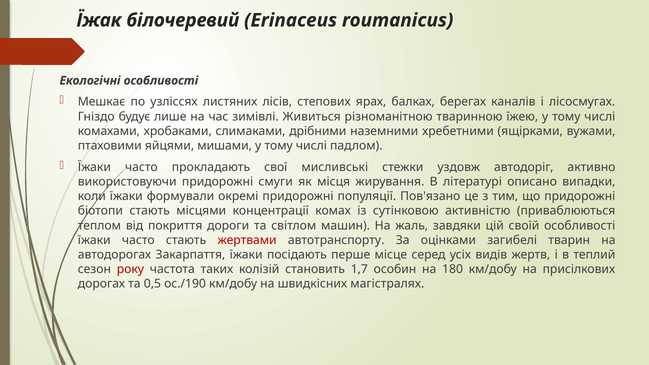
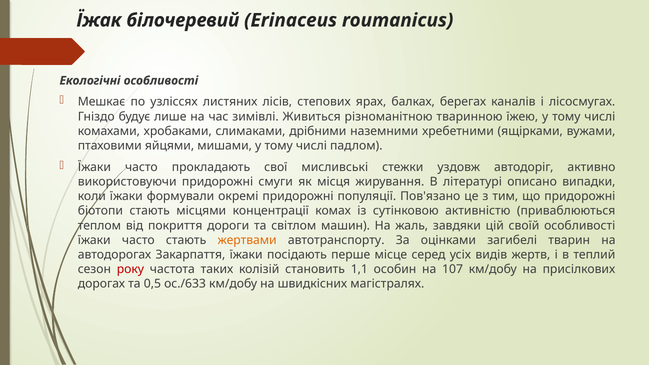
жертвами colour: red -> orange
1,7: 1,7 -> 1,1
180: 180 -> 107
ос./190: ос./190 -> ос./633
